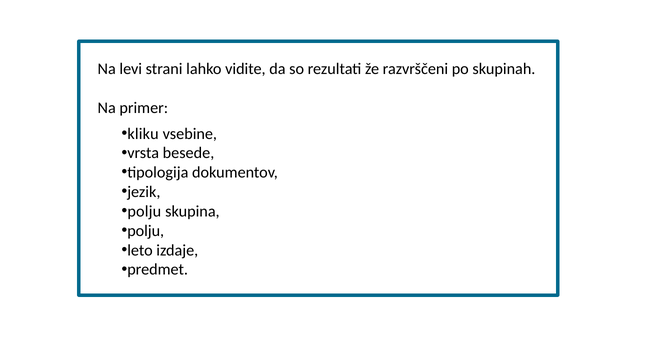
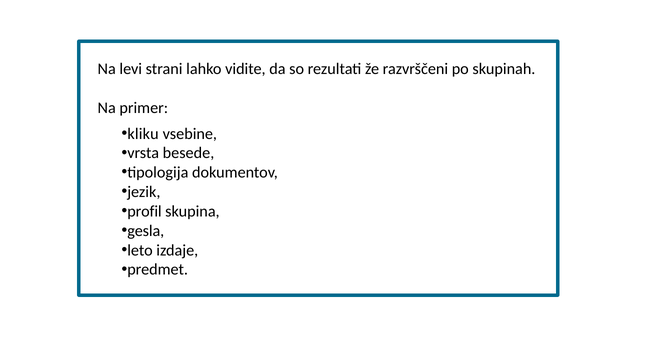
polju at (144, 211): polju -> profil
polju at (146, 231): polju -> gesla
